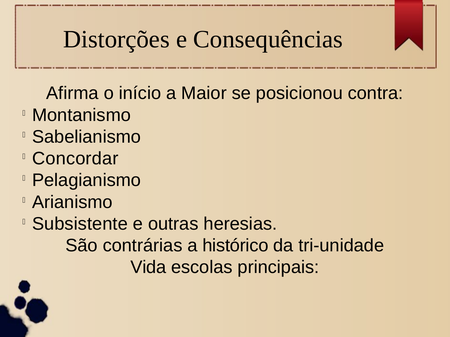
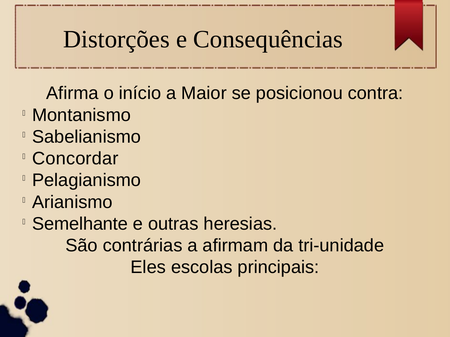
Subsistente: Subsistente -> Semelhante
histórico: histórico -> afirmam
Vida: Vida -> Eles
